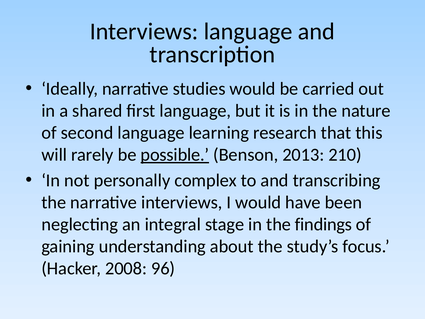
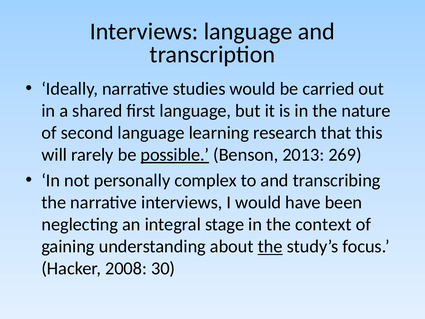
210: 210 -> 269
findings: findings -> context
the at (270, 246) underline: none -> present
96: 96 -> 30
